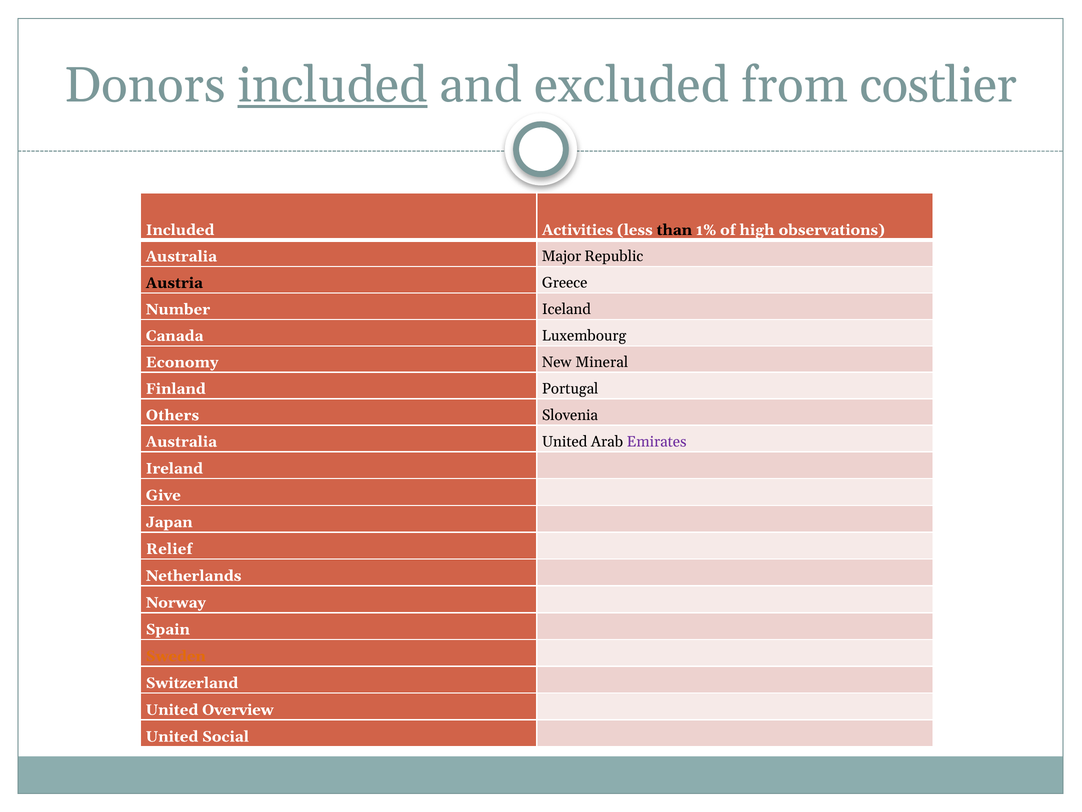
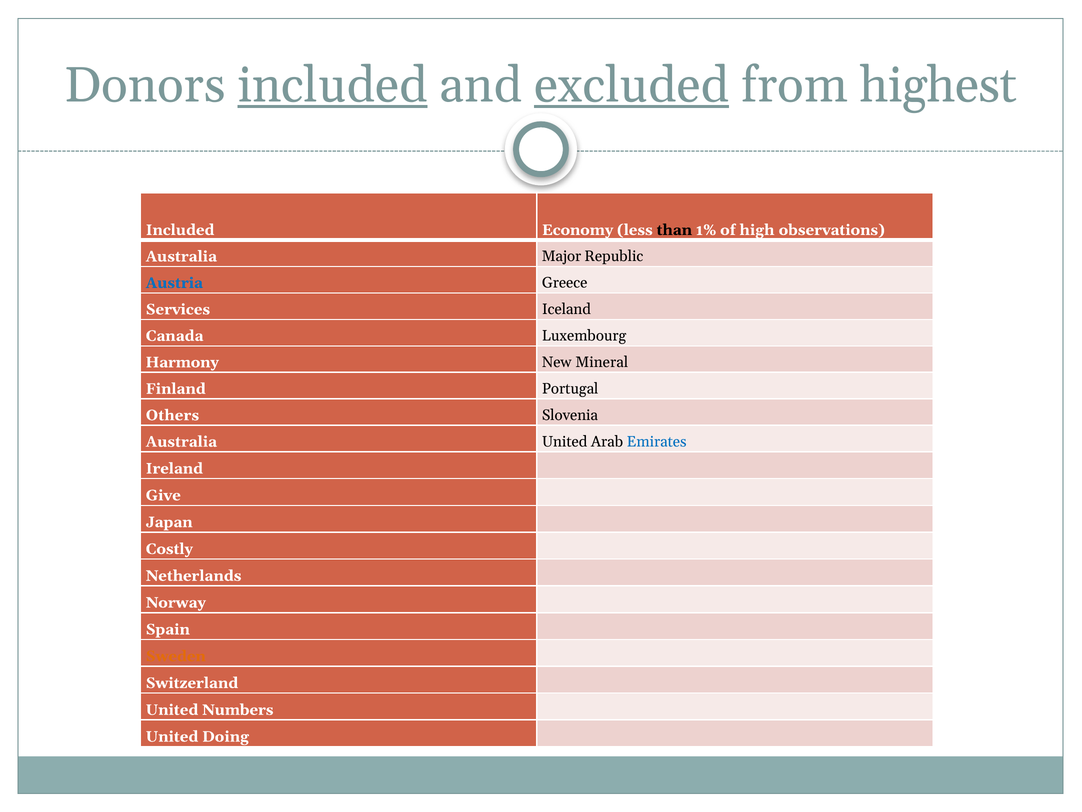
excluded underline: none -> present
costlier: costlier -> highest
Activities: Activities -> Economy
Austria colour: black -> blue
Number: Number -> Services
Economy: Economy -> Harmony
Emirates colour: purple -> blue
Relief: Relief -> Costly
Overview: Overview -> Numbers
Social: Social -> Doing
